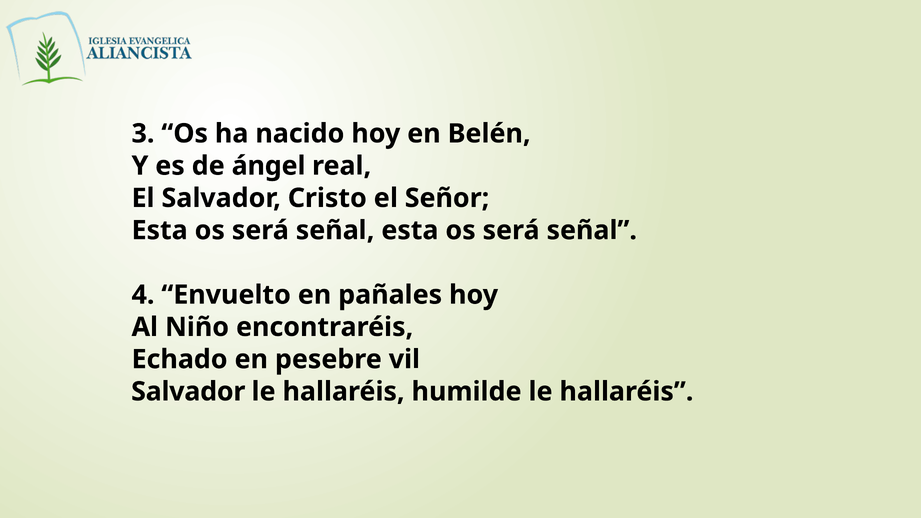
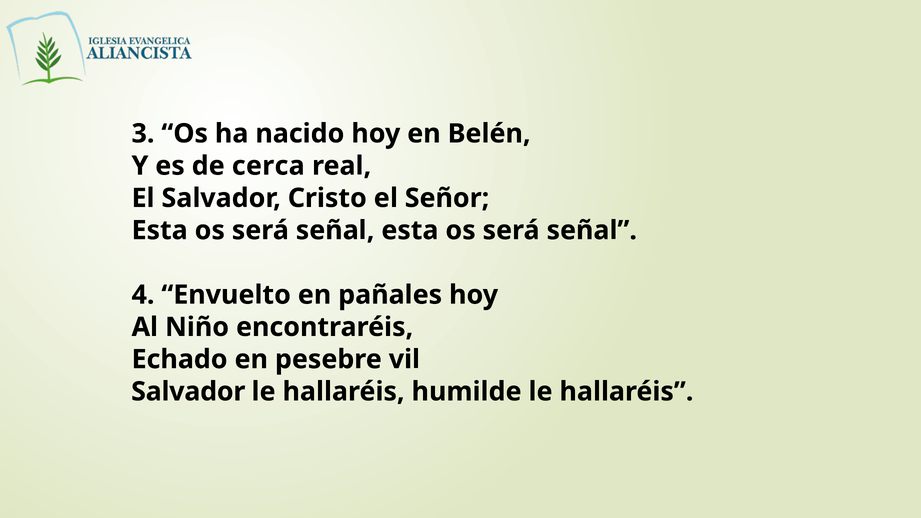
ángel: ángel -> cerca
